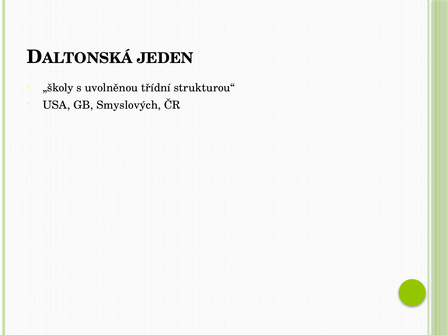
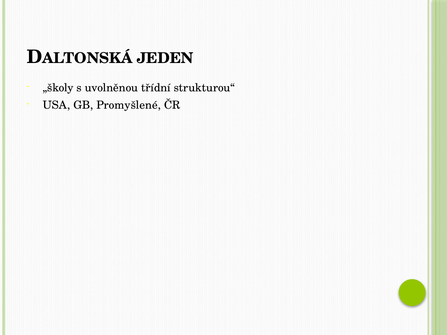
Smyslových: Smyslových -> Promyšlené
